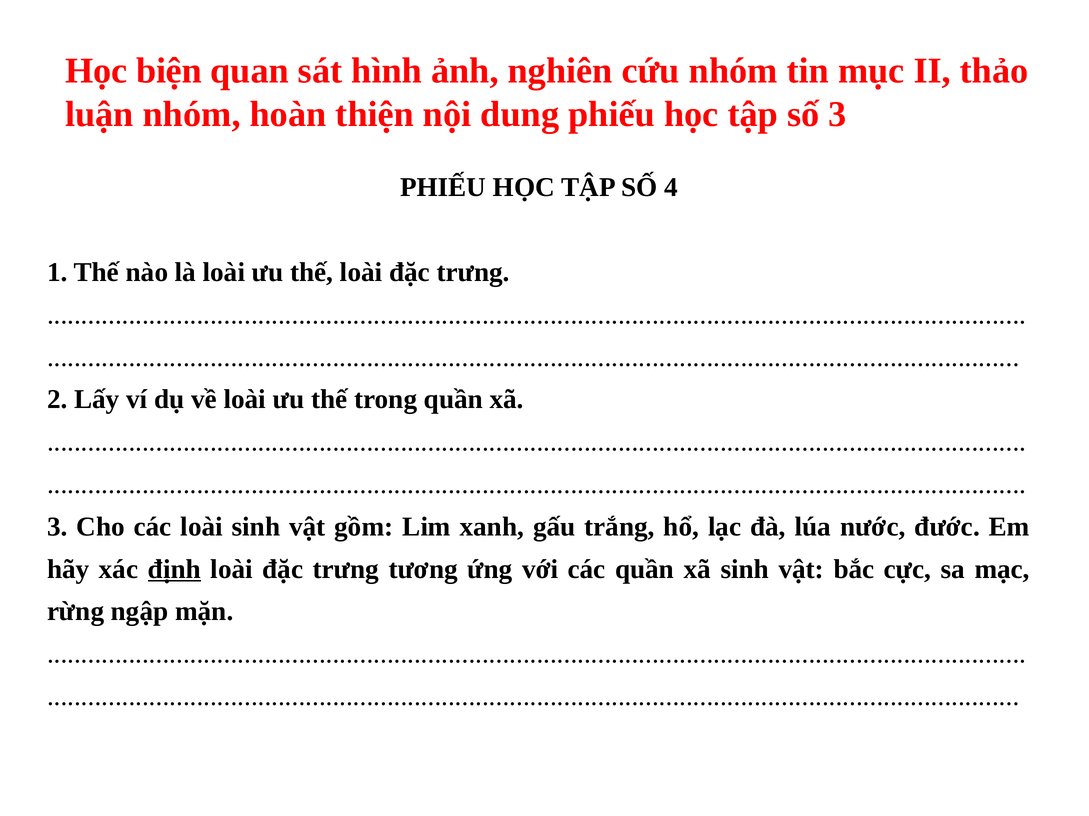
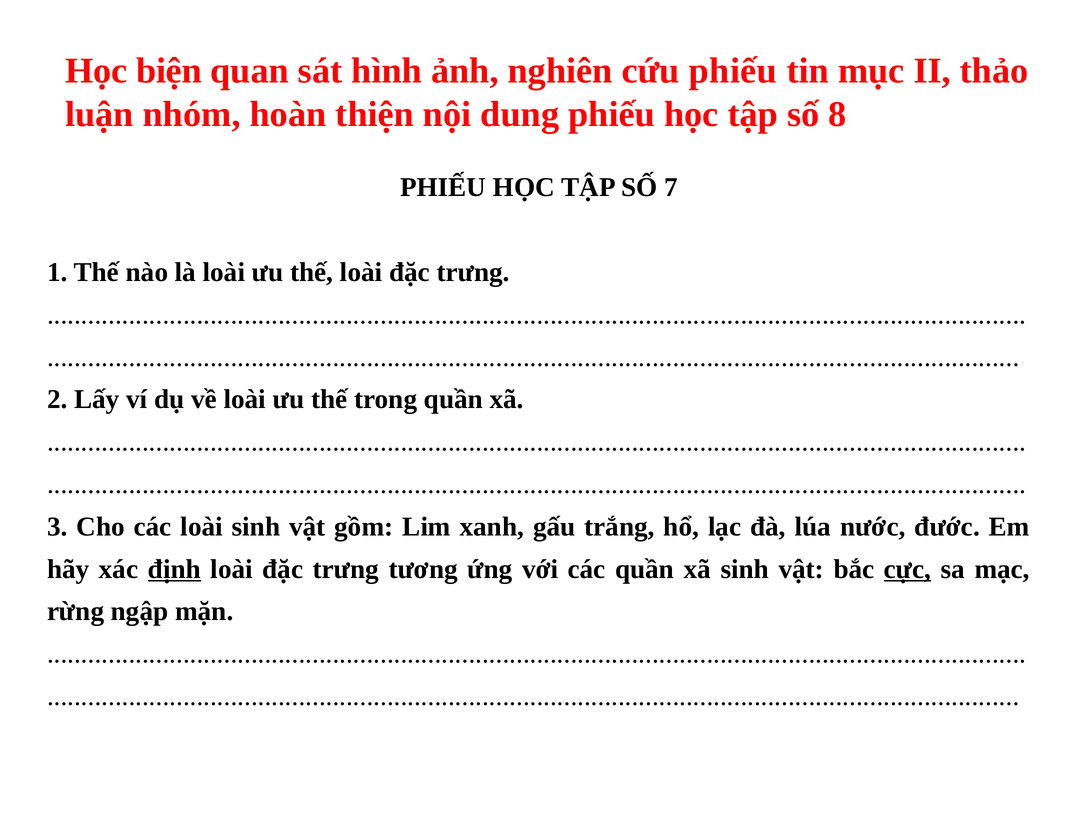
cứu nhóm: nhóm -> phiếu
số 3: 3 -> 8
4: 4 -> 7
cực underline: none -> present
